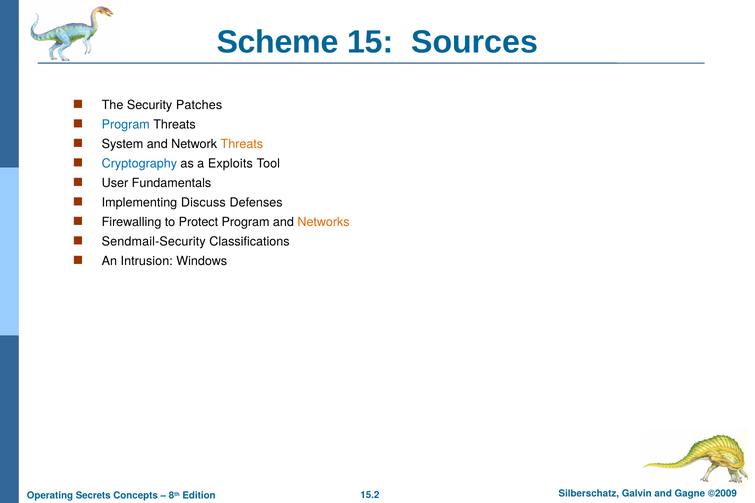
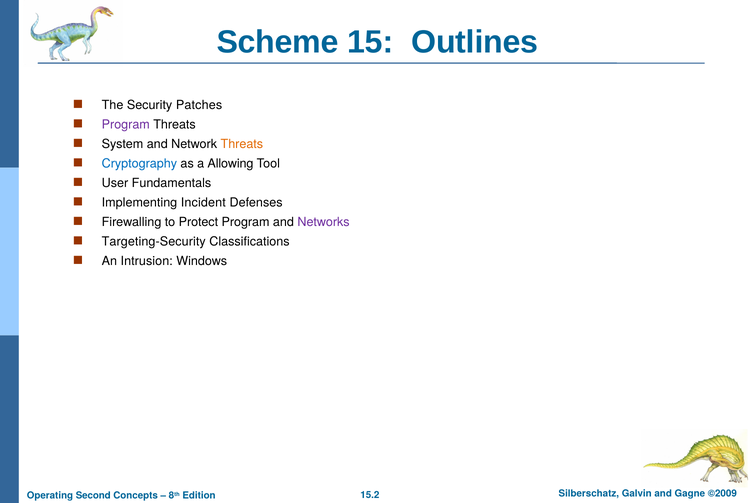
Sources: Sources -> Outlines
Program at (126, 125) colour: blue -> purple
Exploits: Exploits -> Allowing
Discuss: Discuss -> Incident
Networks colour: orange -> purple
Sendmail-Security: Sendmail-Security -> Targeting-Security
Secrets: Secrets -> Second
